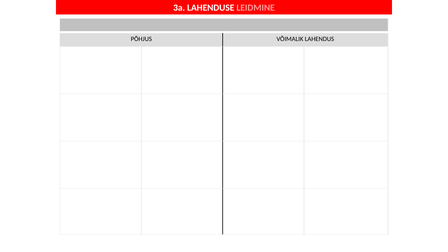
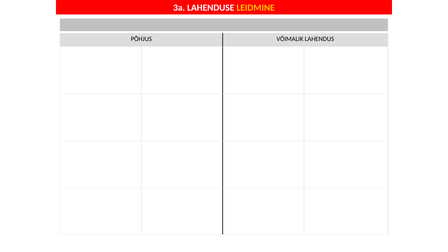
LEIDMINE colour: pink -> yellow
